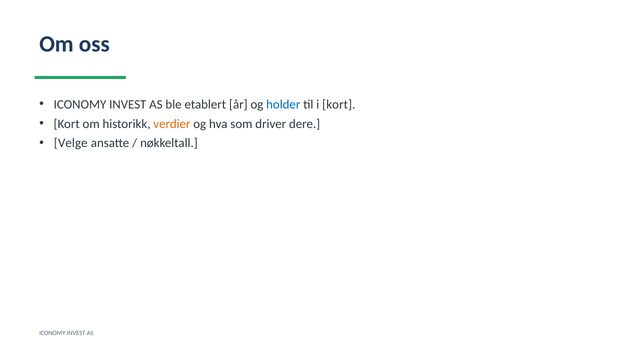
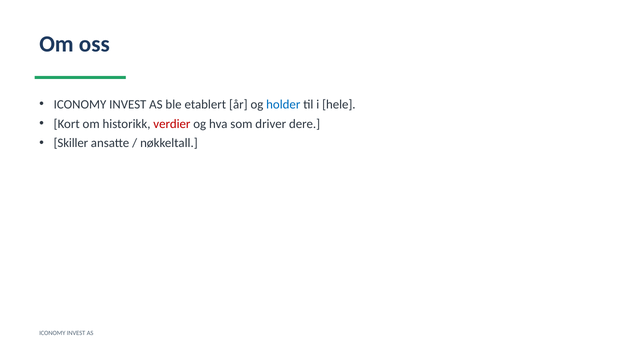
i kort: kort -> hele
verdier colour: orange -> red
Velge: Velge -> Skiller
